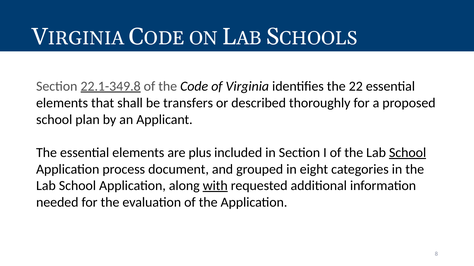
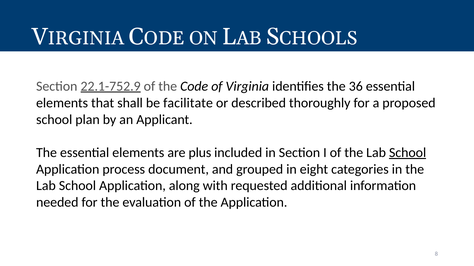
22.1-349.8: 22.1-349.8 -> 22.1-752.9
22: 22 -> 36
transfers: transfers -> facilitate
with underline: present -> none
